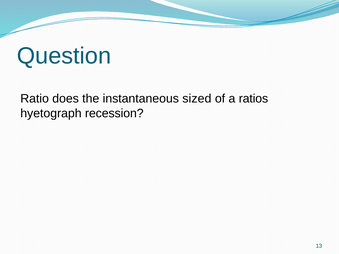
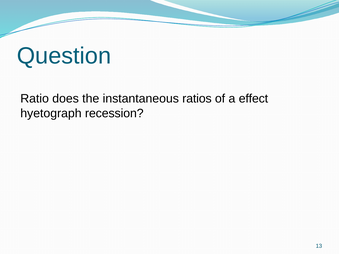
sized: sized -> ratios
ratios: ratios -> effect
